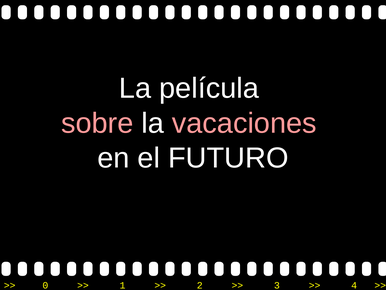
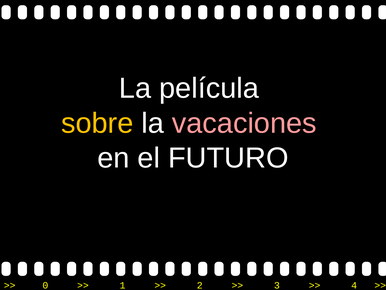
sobre colour: pink -> yellow
